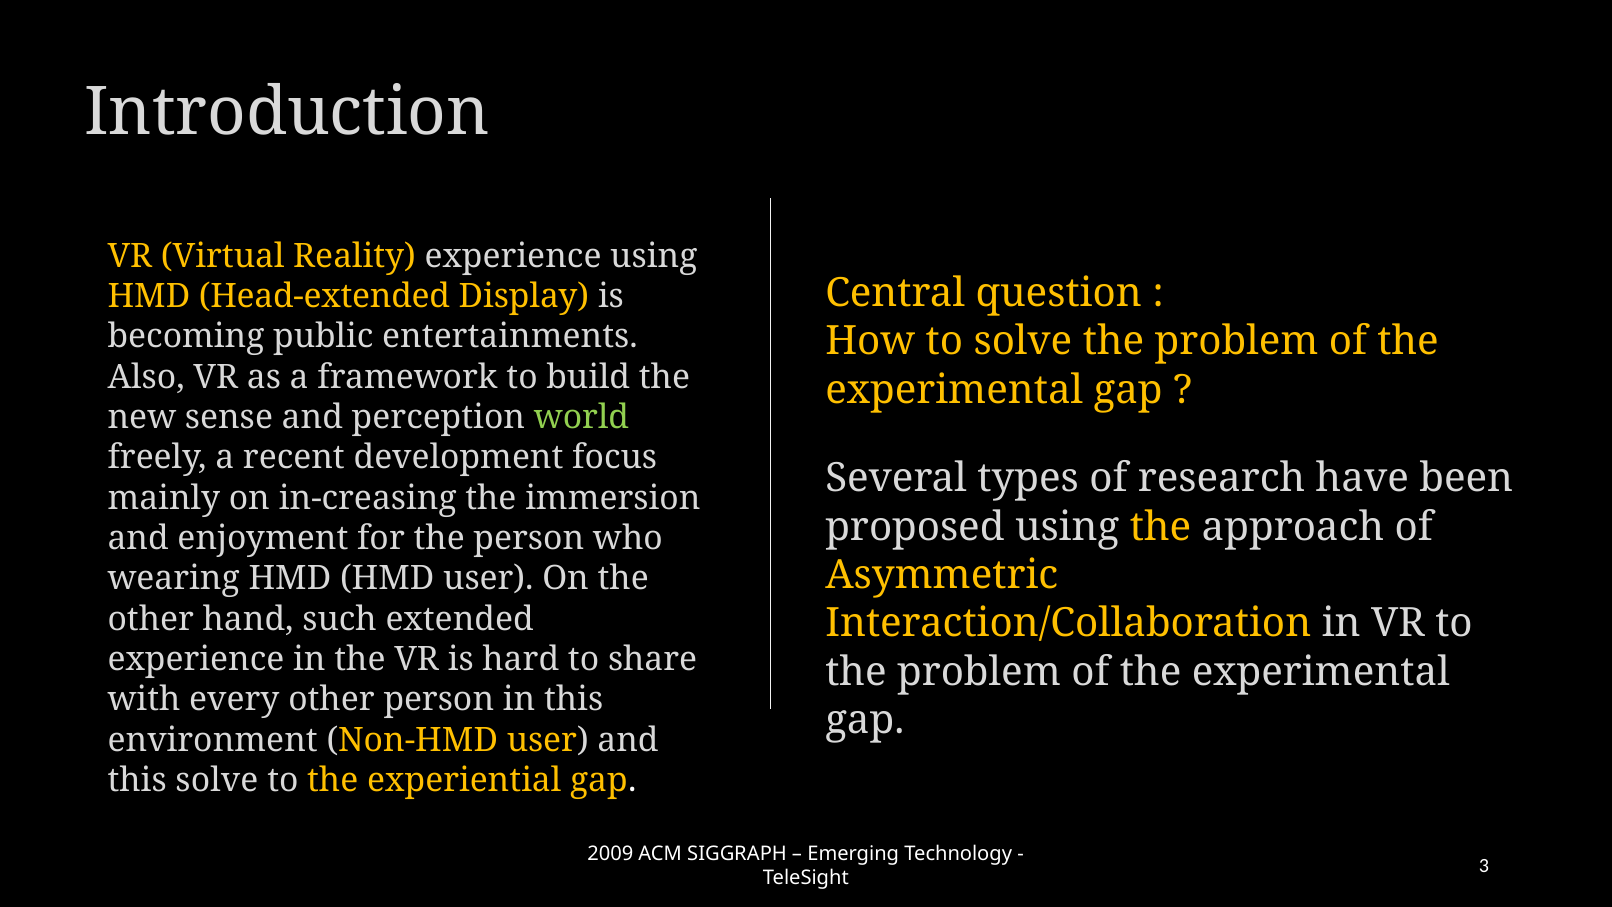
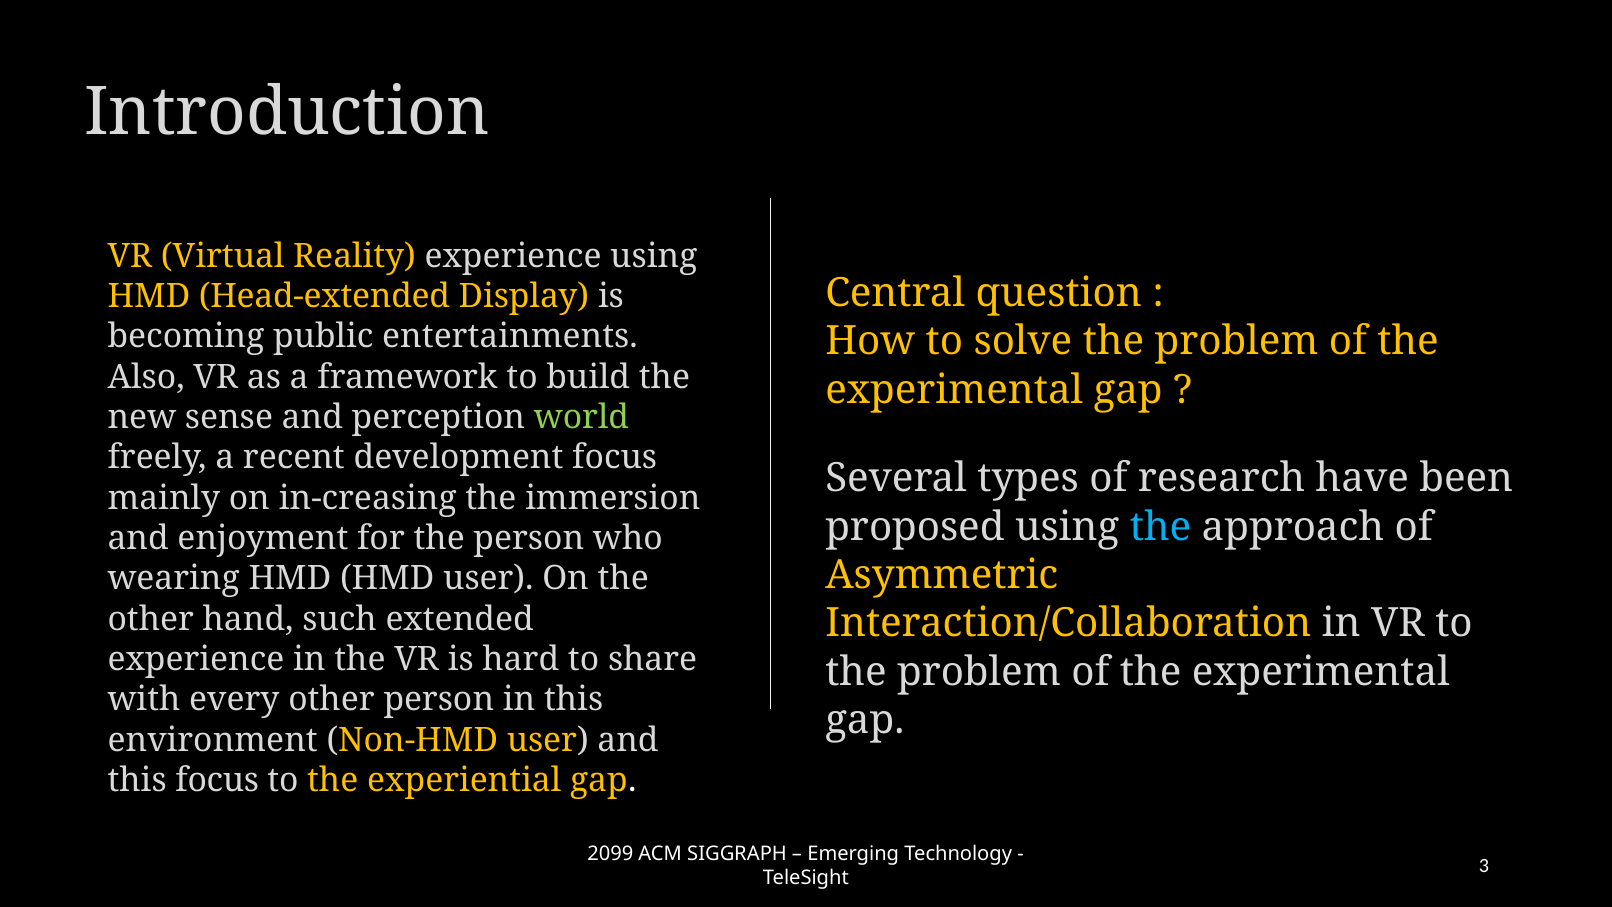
the at (1161, 527) colour: yellow -> light blue
this solve: solve -> focus
2009: 2009 -> 2099
